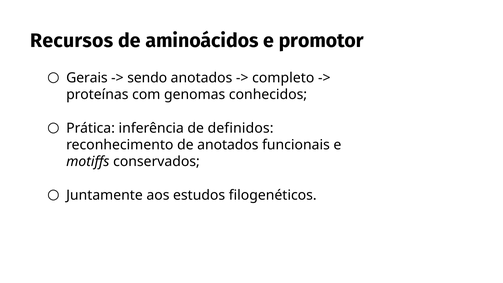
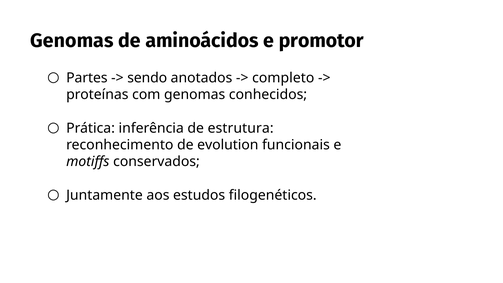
Recursos at (72, 41): Recursos -> Genomas
Gerais: Gerais -> Partes
definidos: definidos -> estrutura
de anotados: anotados -> evolution
